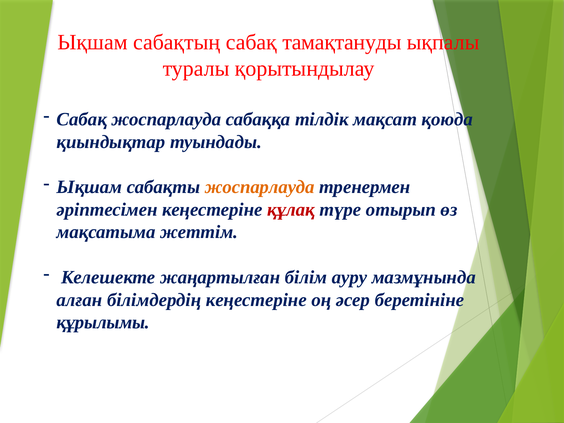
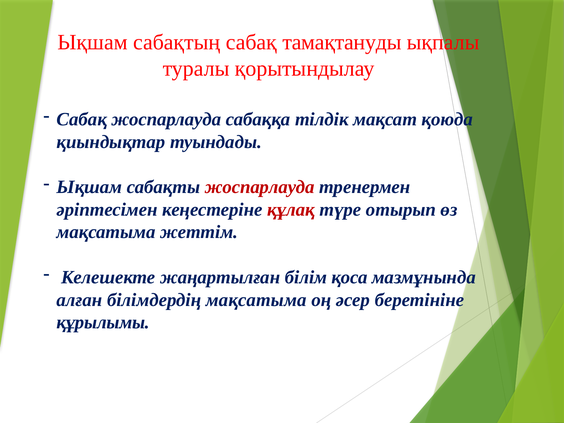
жоспарлауда at (260, 187) colour: orange -> red
ауру: ауру -> қоса
білімдердің кеңестеріне: кеңестеріне -> мақсатыма
